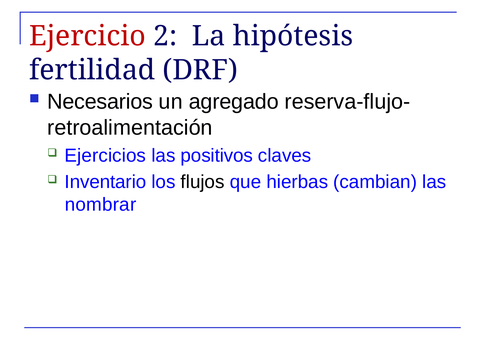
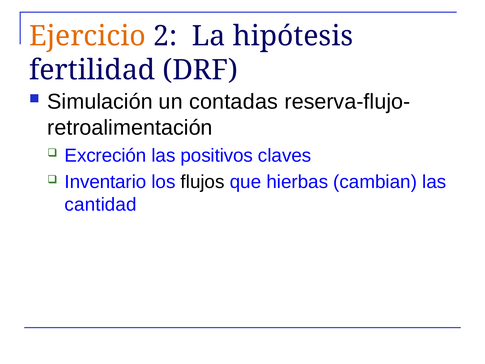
Ejercicio colour: red -> orange
Necesarios: Necesarios -> Simulación
agregado: agregado -> contadas
Ejercicios: Ejercicios -> Excreción
nombrar: nombrar -> cantidad
